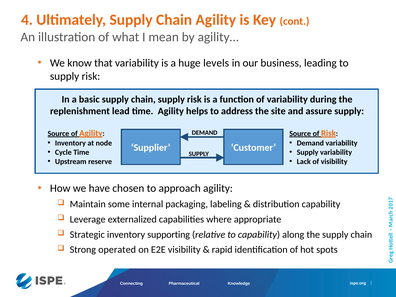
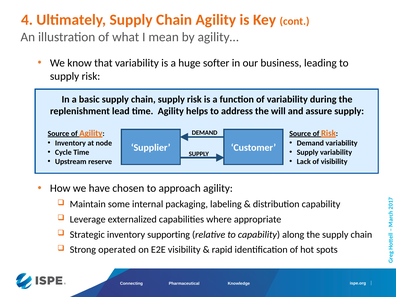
levels: levels -> softer
site: site -> will
